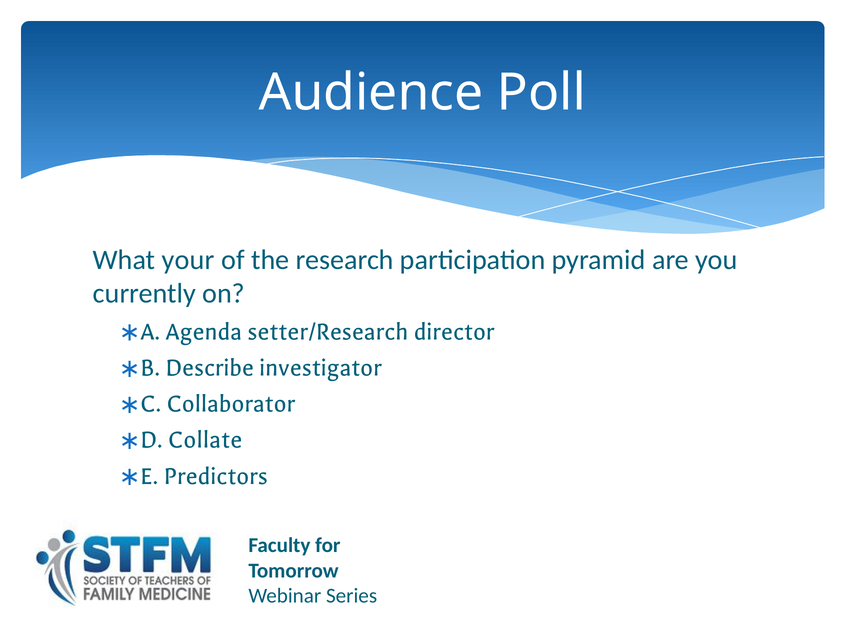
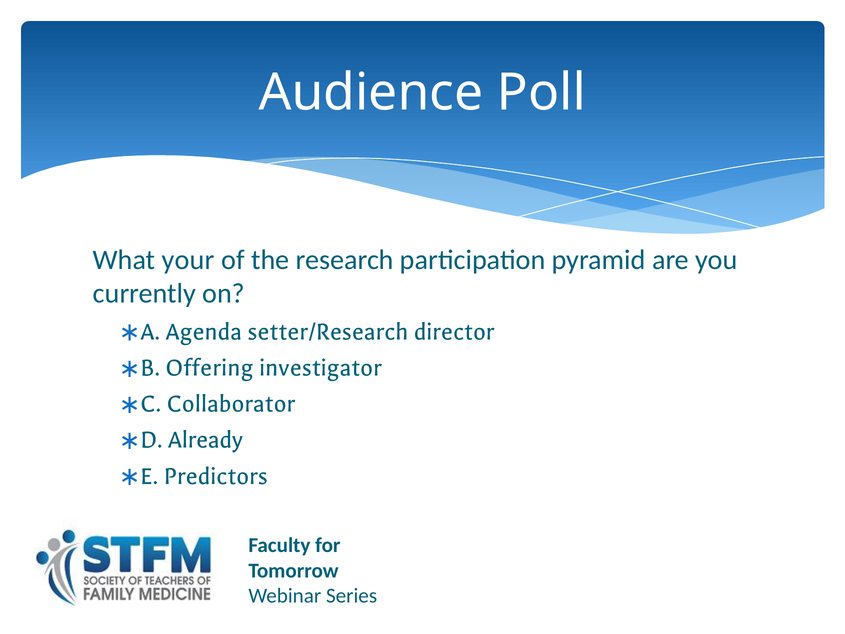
Describe: Describe -> Offering
Collate: Collate -> Already
